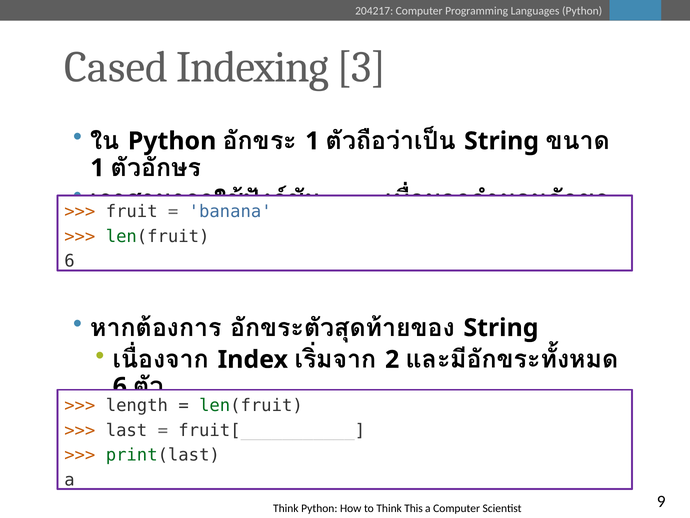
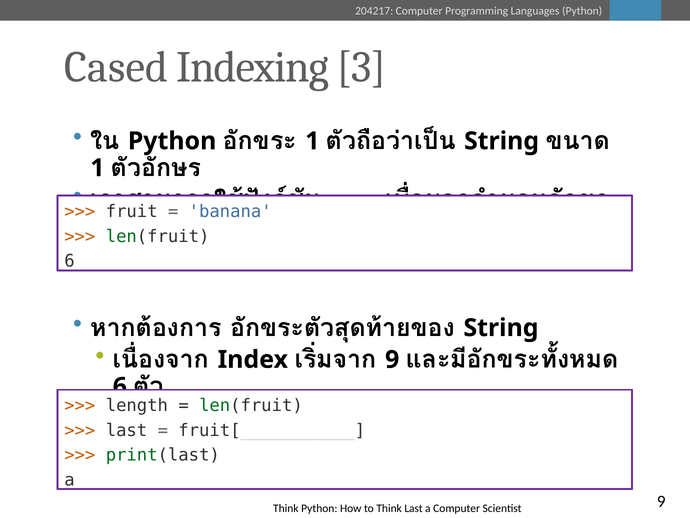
2 at (392, 359): 2 -> 9
Think This: This -> Last
